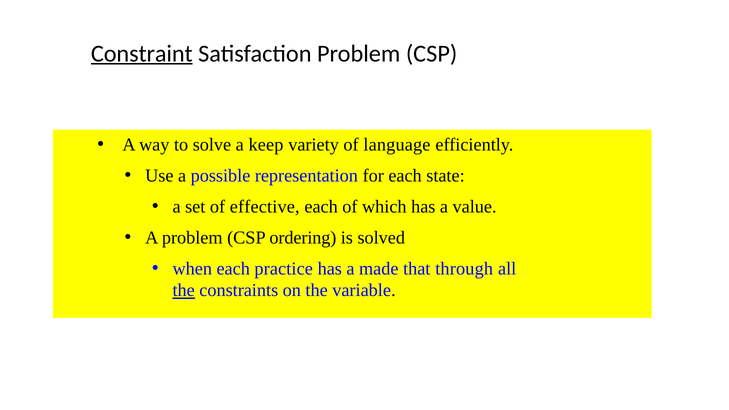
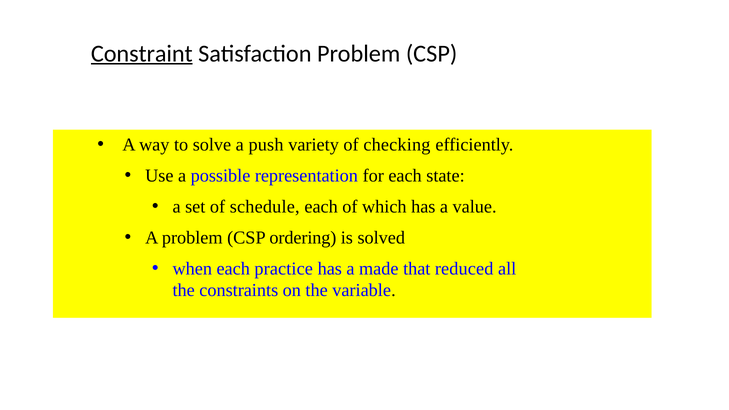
keep: keep -> push
language: language -> checking
effective: effective -> schedule
through: through -> reduced
the at (184, 290) underline: present -> none
